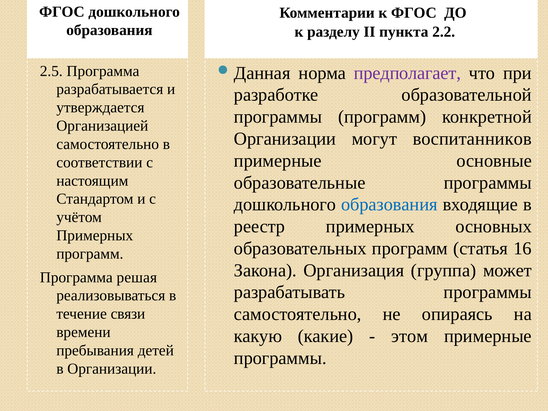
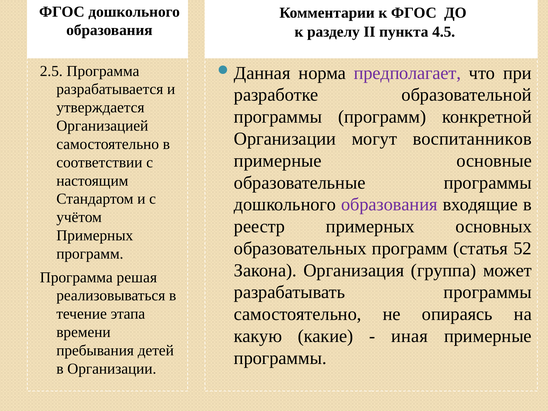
2.2: 2.2 -> 4.5
образования at (389, 205) colour: blue -> purple
16: 16 -> 52
связи: связи -> этапа
этом: этом -> иная
